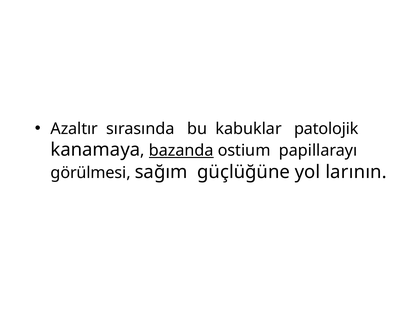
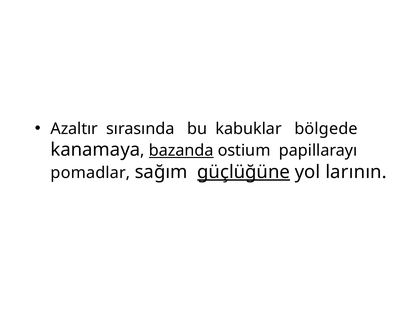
patolojik: patolojik -> bölgede
görülmesi: görülmesi -> pomadlar
güçlüğüne underline: none -> present
